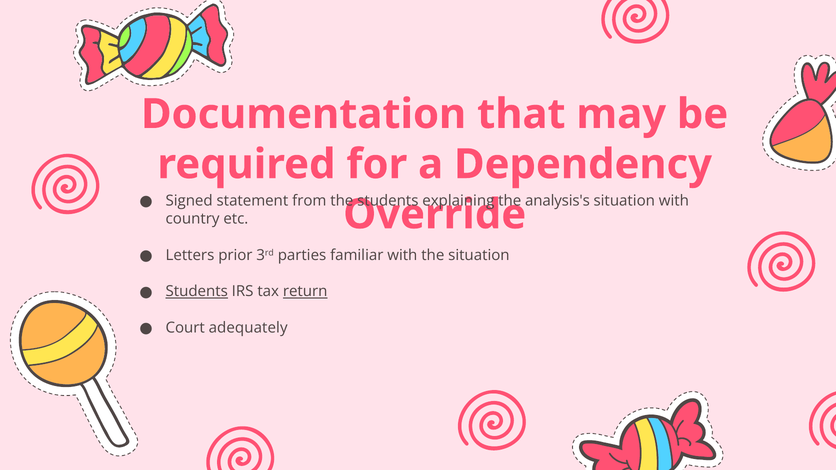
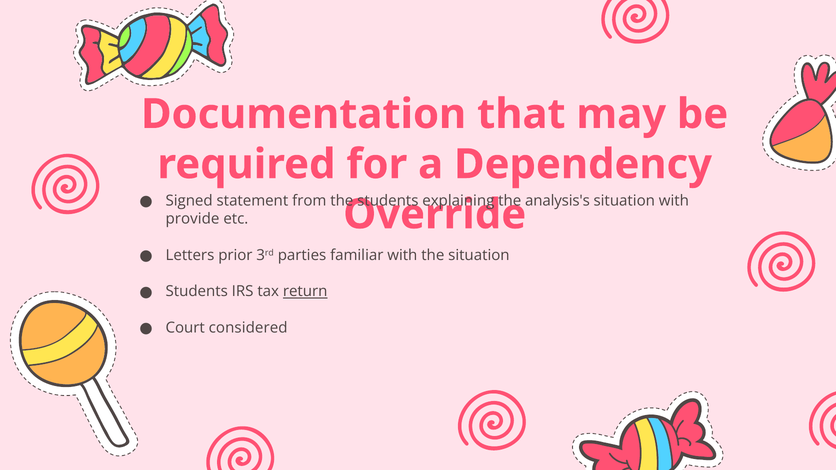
country: country -> provide
Students at (197, 292) underline: present -> none
adequately: adequately -> considered
